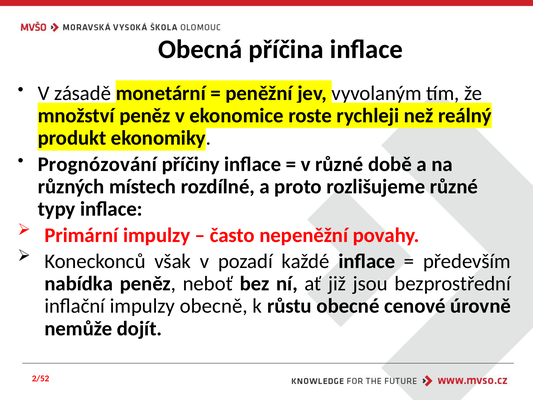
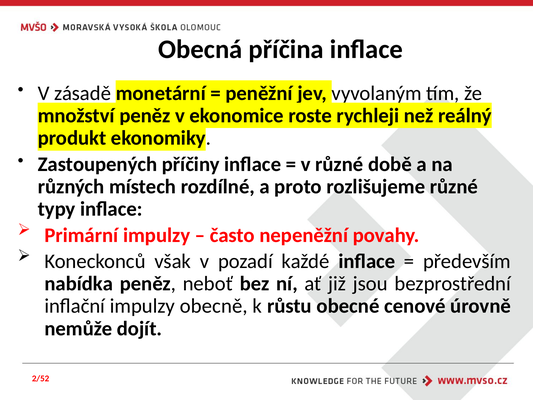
Prognózování: Prognózování -> Zastoupených
